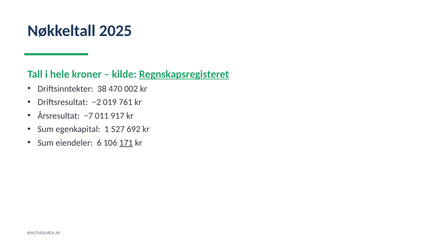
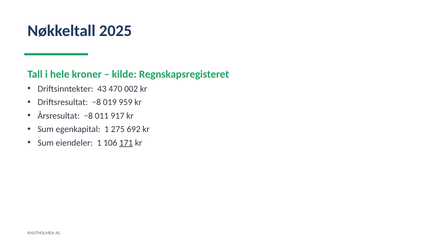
Regnskapsregisteret underline: present -> none
38: 38 -> 43
Driftsresultat −2: −2 -> −8
761: 761 -> 959
Årsresultat −7: −7 -> −8
527: 527 -> 275
eiendeler 6: 6 -> 1
